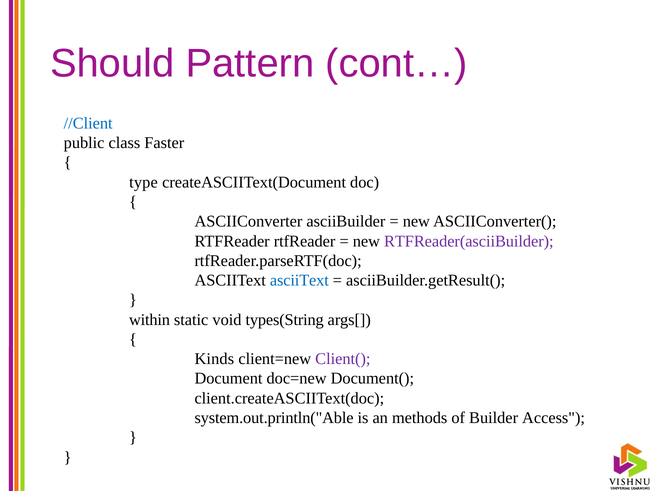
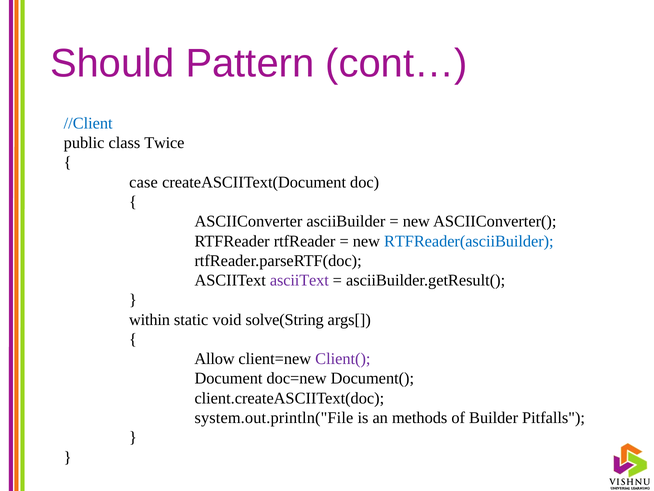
Faster: Faster -> Twice
type: type -> case
RTFReader(asciiBuilder colour: purple -> blue
asciiText at (299, 280) colour: blue -> purple
types(String: types(String -> solve(String
Kinds: Kinds -> Allow
system.out.println("Able: system.out.println("Able -> system.out.println("File
Access: Access -> Pitfalls
